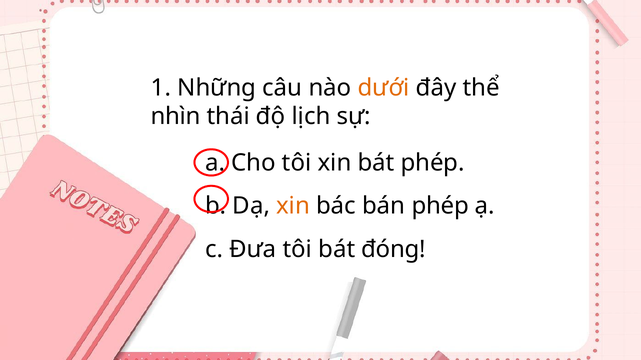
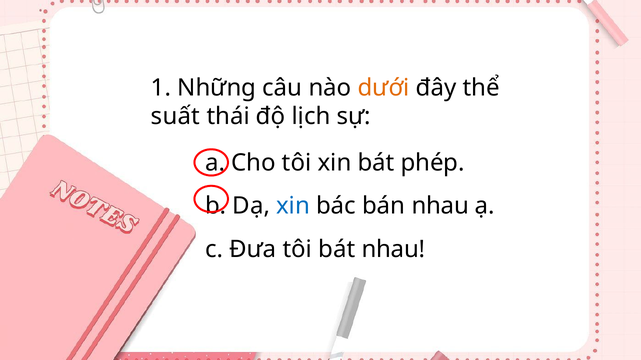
nhìn: nhìn -> suất
xin at (293, 206) colour: orange -> blue
bán phép: phép -> nhau
bát đóng: đóng -> nhau
